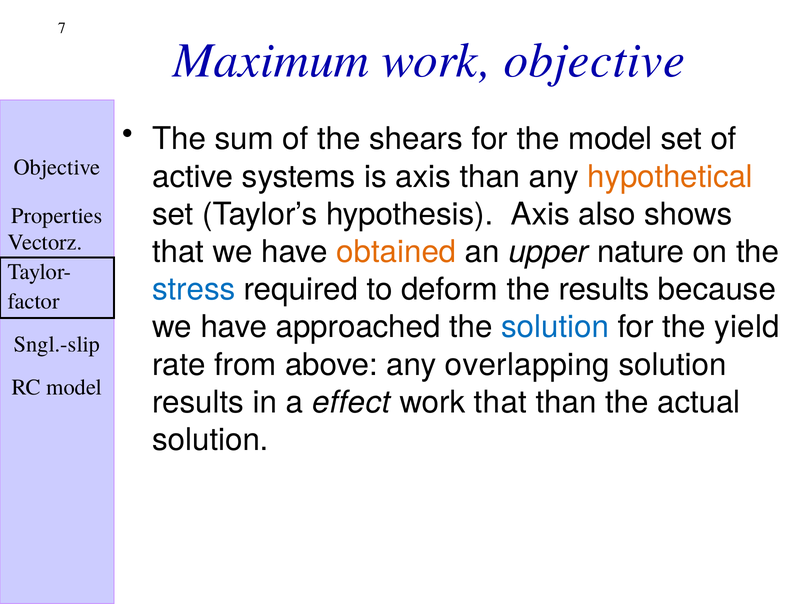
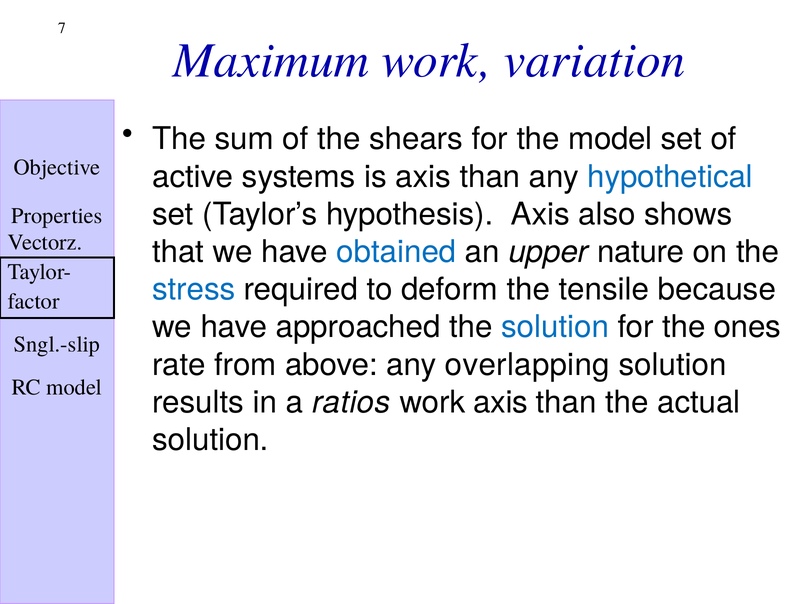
work objective: objective -> variation
hypothetical colour: orange -> blue
obtained colour: orange -> blue
the results: results -> tensile
yield: yield -> ones
effect: effect -> ratios
work that: that -> axis
